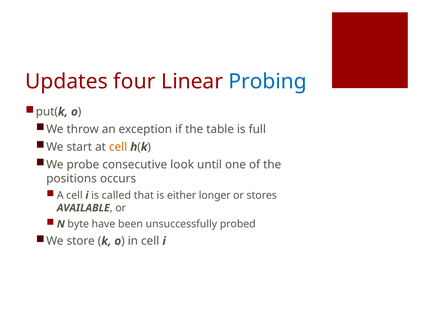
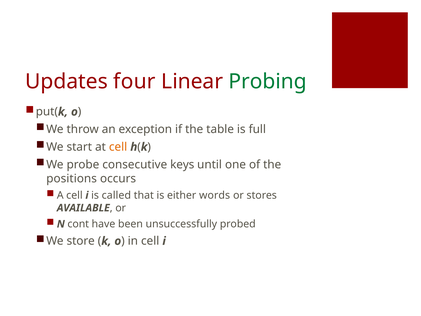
Probing colour: blue -> green
look: look -> keys
longer: longer -> words
byte: byte -> cont
